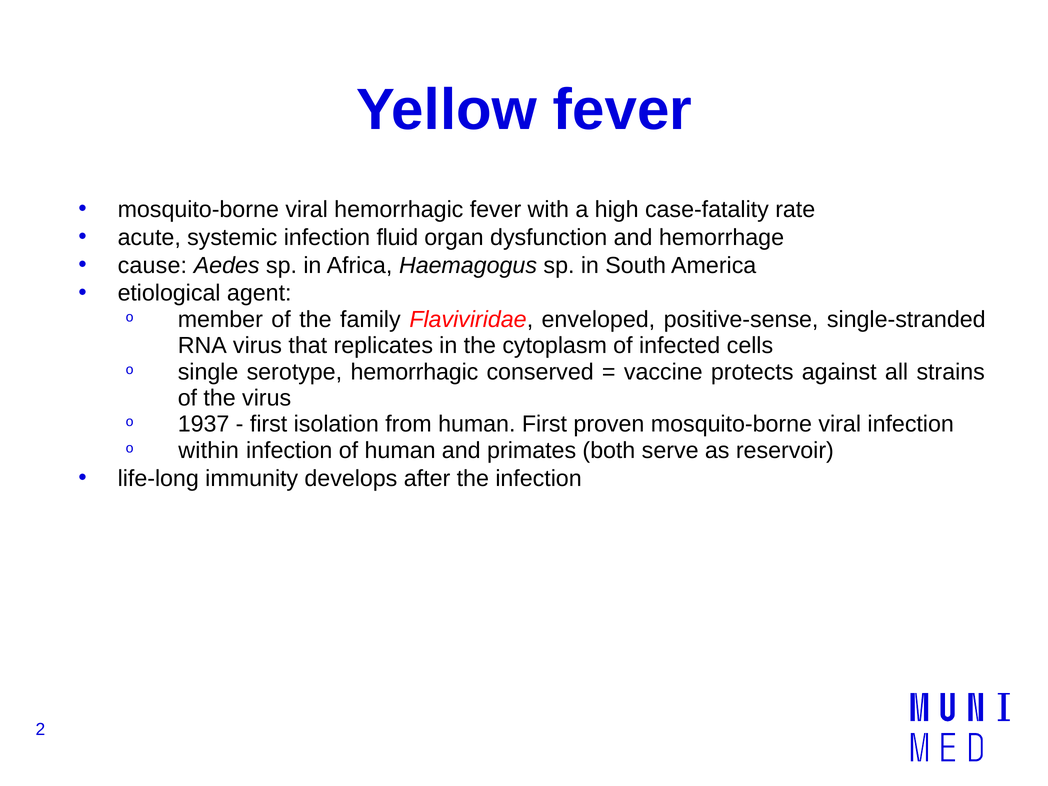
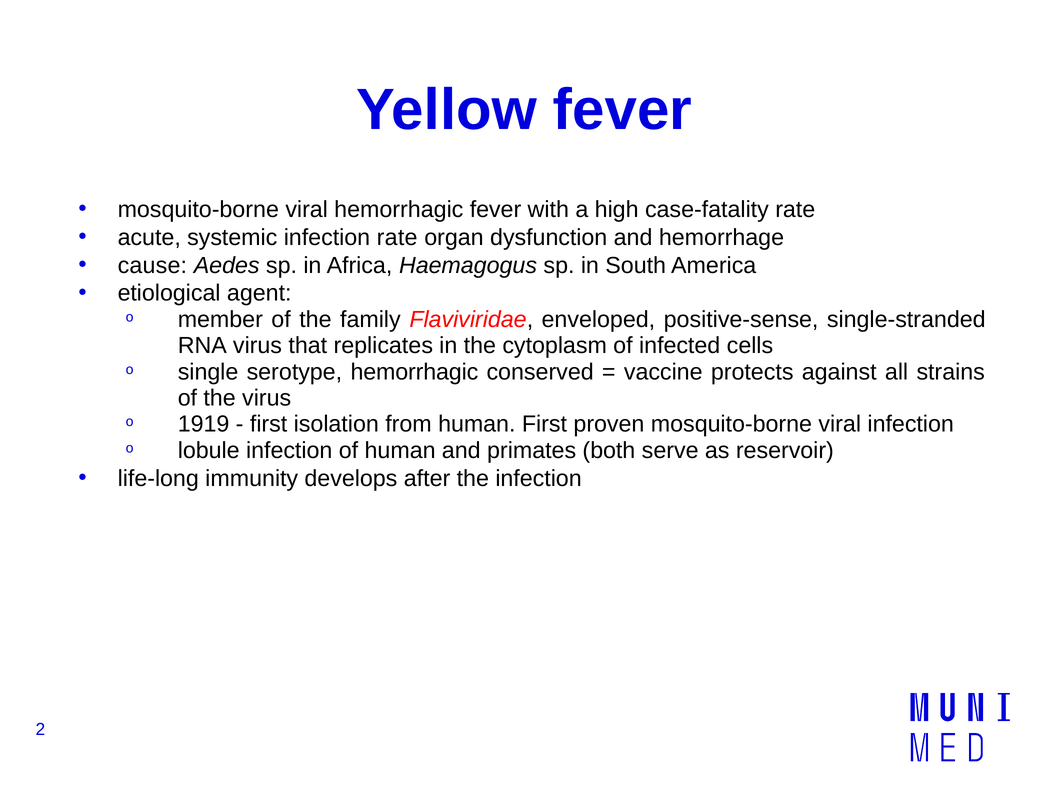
infection fluid: fluid -> rate
1937: 1937 -> 1919
within: within -> lobule
